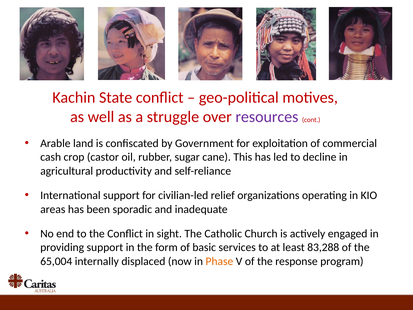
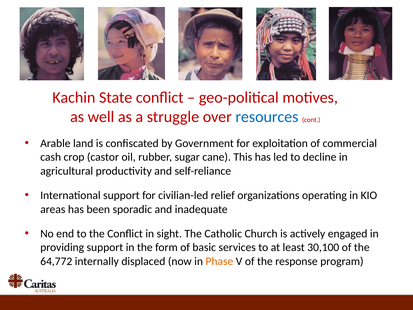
resources colour: purple -> blue
83,288: 83,288 -> 30,100
65,004: 65,004 -> 64,772
